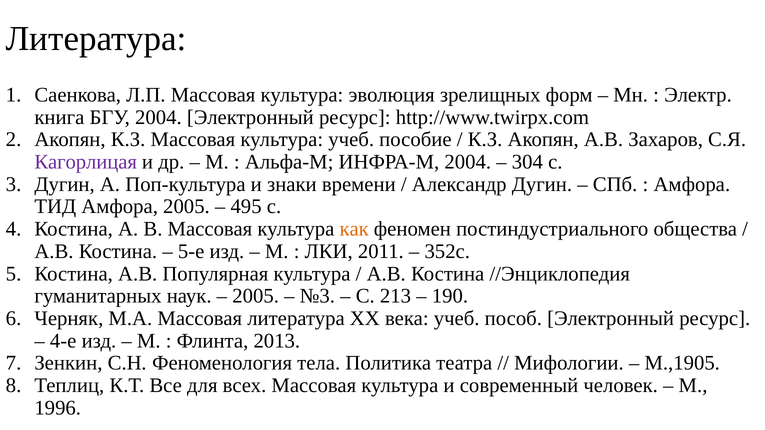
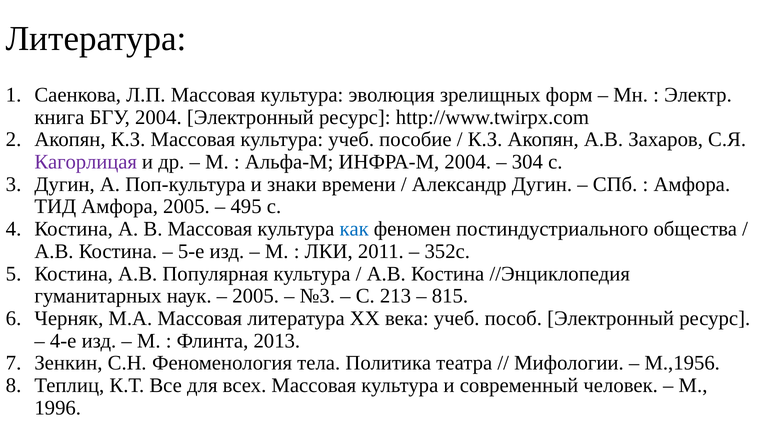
как colour: orange -> blue
190: 190 -> 815
М.,1905: М.,1905 -> М.,1956
